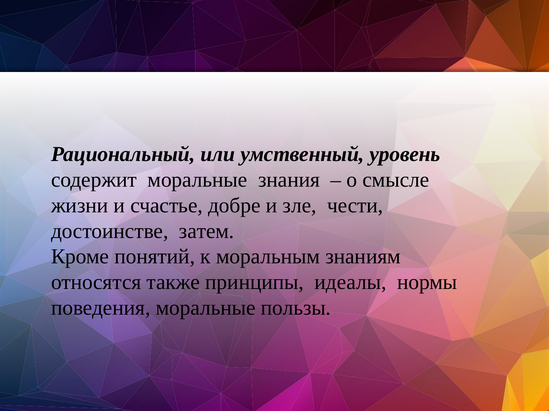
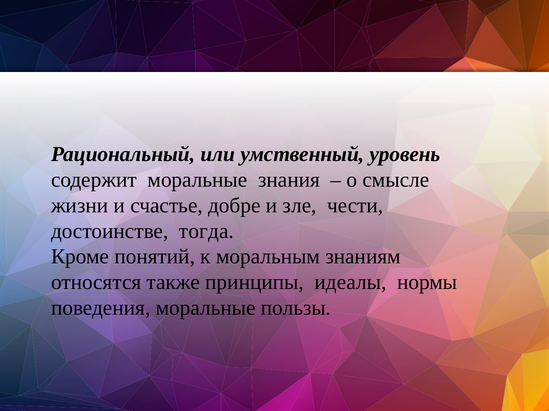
затем: затем -> тогда
